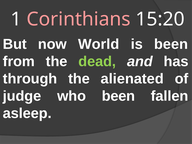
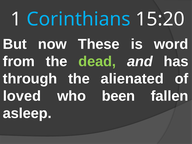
Corinthians colour: pink -> light blue
World: World -> These
is been: been -> word
judge: judge -> loved
